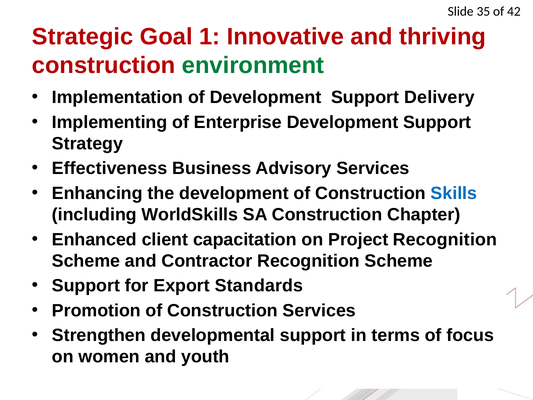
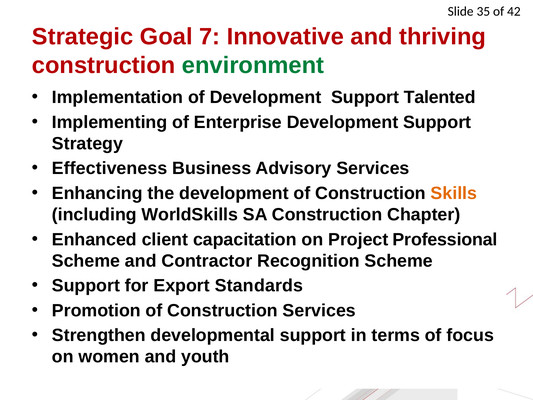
1: 1 -> 7
Delivery: Delivery -> Talented
Skills colour: blue -> orange
Project Recognition: Recognition -> Professional
